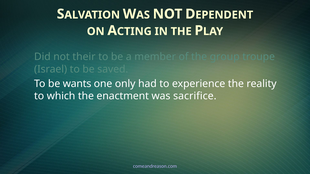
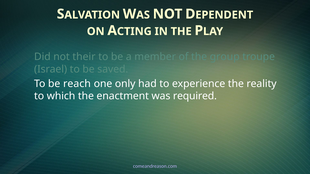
wants: wants -> reach
sacrifice: sacrifice -> required
